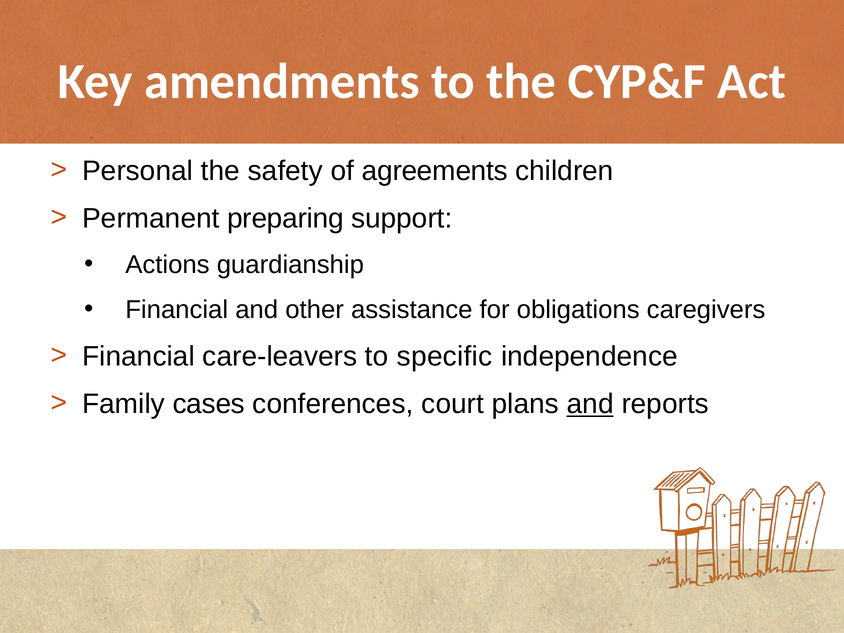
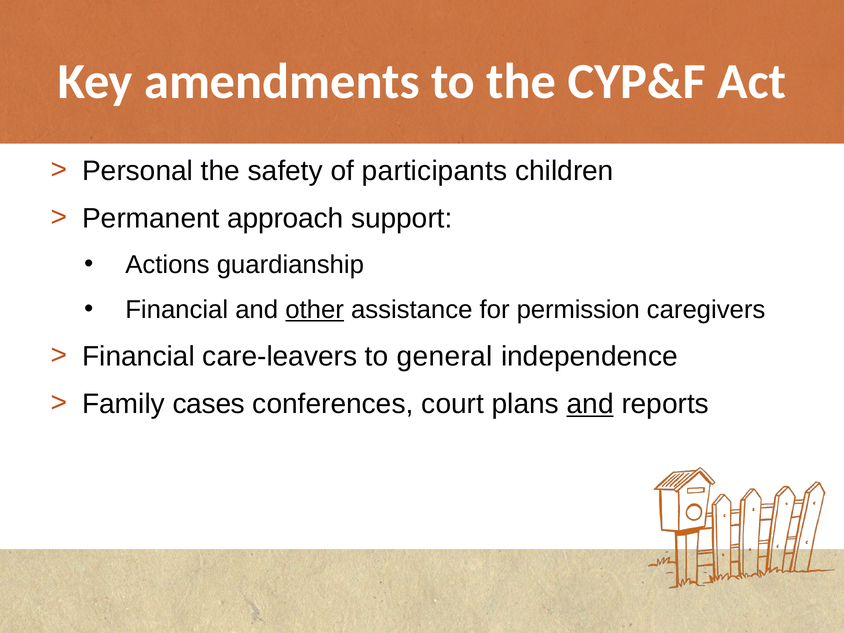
agreements: agreements -> participants
preparing: preparing -> approach
other underline: none -> present
obligations: obligations -> permission
specific: specific -> general
